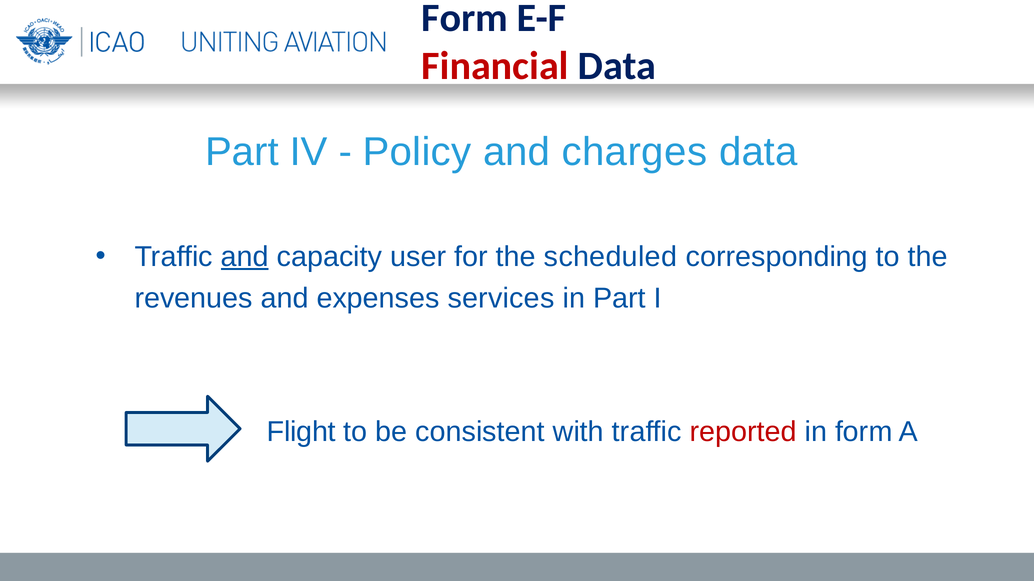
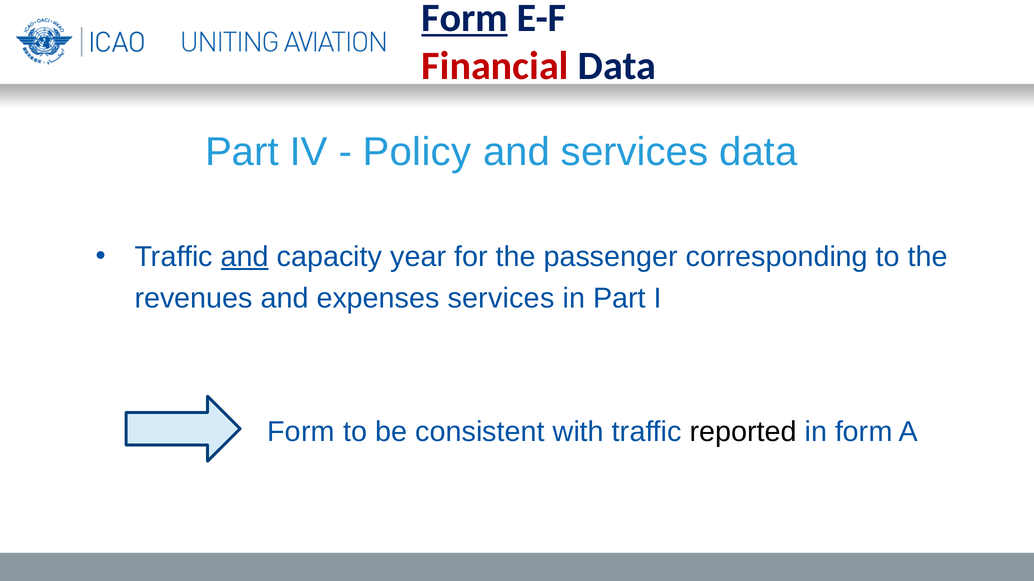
Form at (465, 18) underline: none -> present
and charges: charges -> services
user: user -> year
scheduled: scheduled -> passenger
Flight at (301, 432): Flight -> Form
reported colour: red -> black
